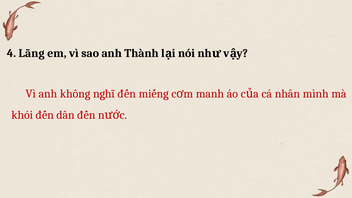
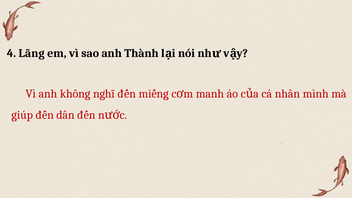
khói: khói -> giúp
